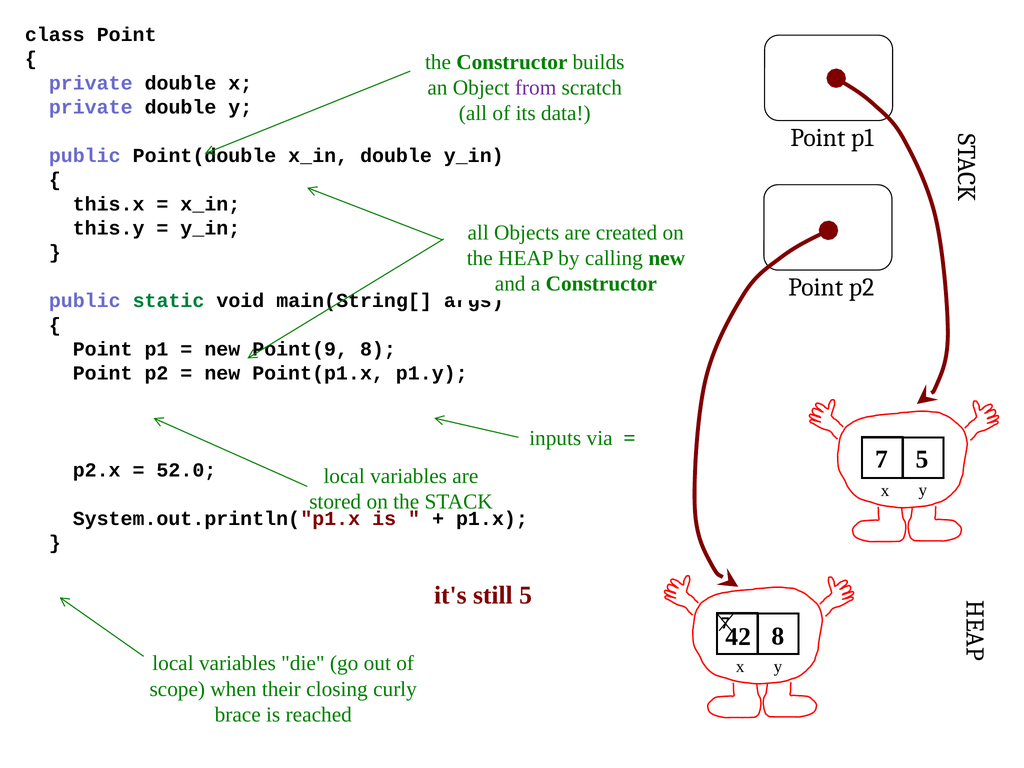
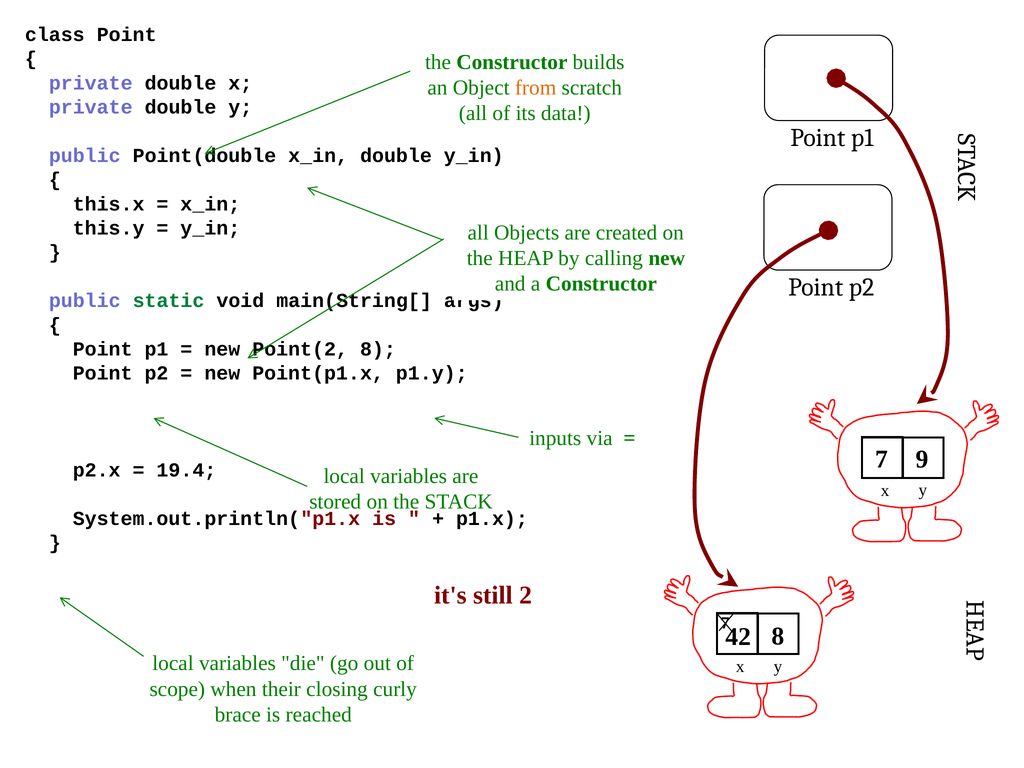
from colour: purple -> orange
Point(9: Point(9 -> Point(2
7 5: 5 -> 9
52.0: 52.0 -> 19.4
still 5: 5 -> 2
